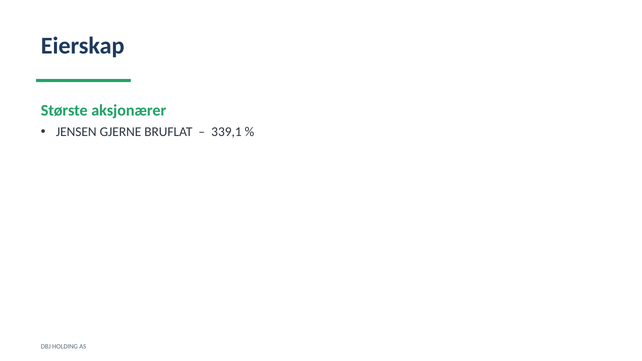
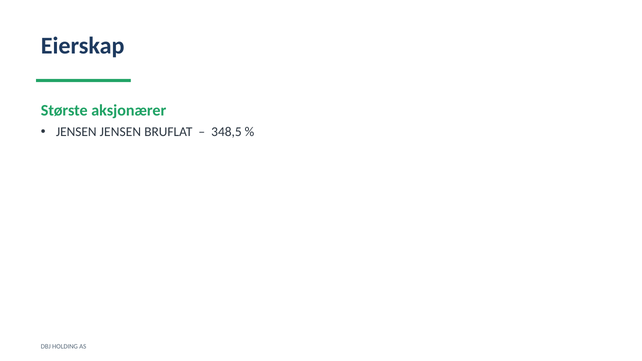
JENSEN GJERNE: GJERNE -> JENSEN
339,1: 339,1 -> 348,5
